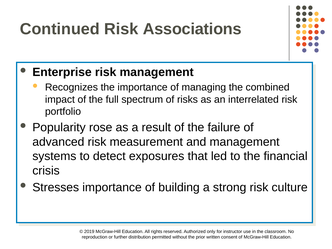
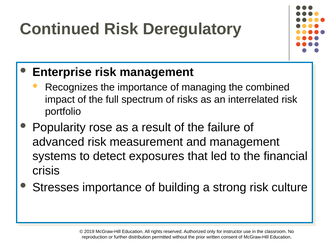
Associations: Associations -> Deregulatory
